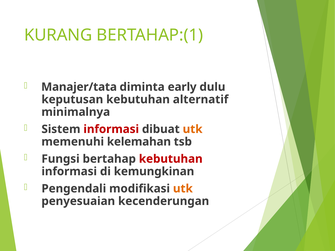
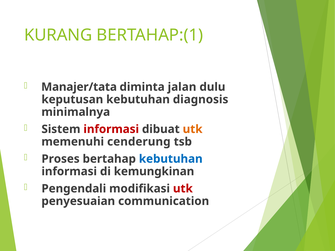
early: early -> jalan
alternatif: alternatif -> diagnosis
kelemahan: kelemahan -> cenderung
Fungsi: Fungsi -> Proses
kebutuhan at (171, 159) colour: red -> blue
utk at (183, 189) colour: orange -> red
kecenderungan: kecenderungan -> communication
